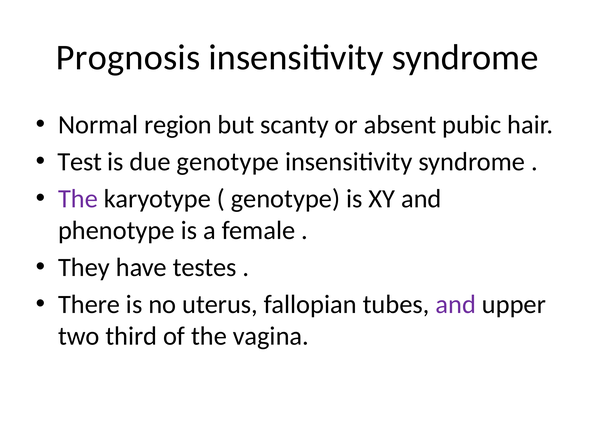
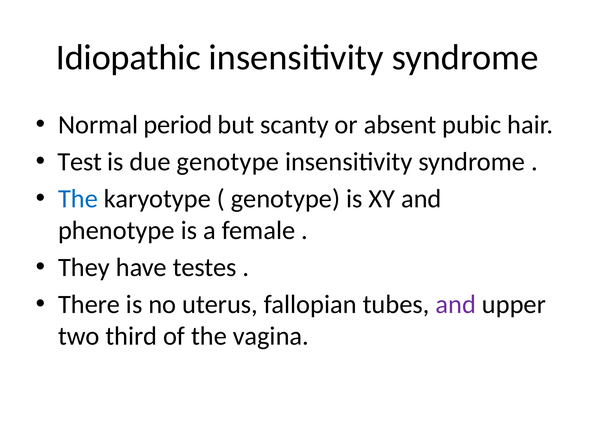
Prognosis: Prognosis -> Idiopathic
region: region -> period
The at (78, 199) colour: purple -> blue
